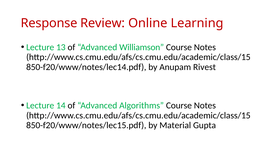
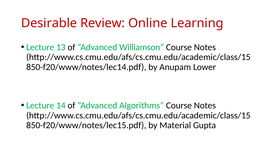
Response: Response -> Desirable
Rivest: Rivest -> Lower
